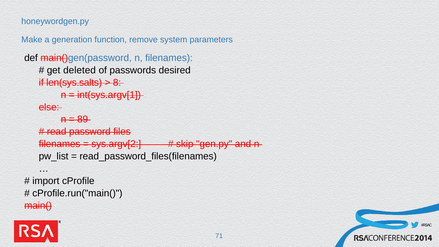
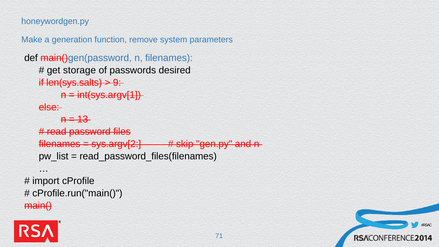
deleted: deleted -> storage
8: 8 -> 9
89: 89 -> 13
